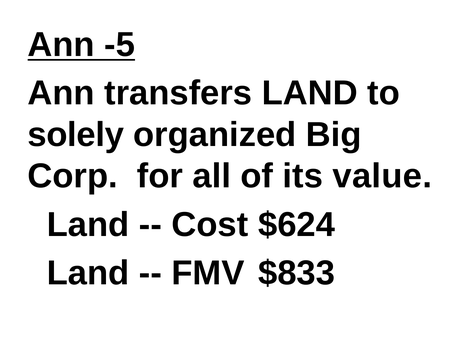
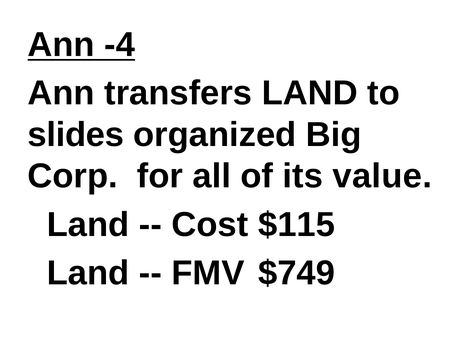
-5: -5 -> -4
solely: solely -> slides
$624: $624 -> $115
$833: $833 -> $749
